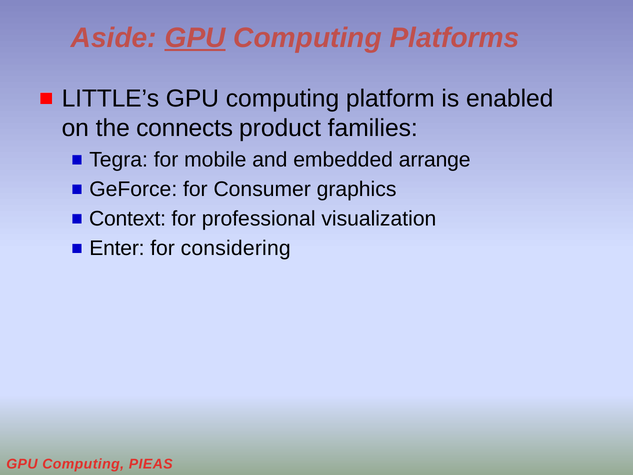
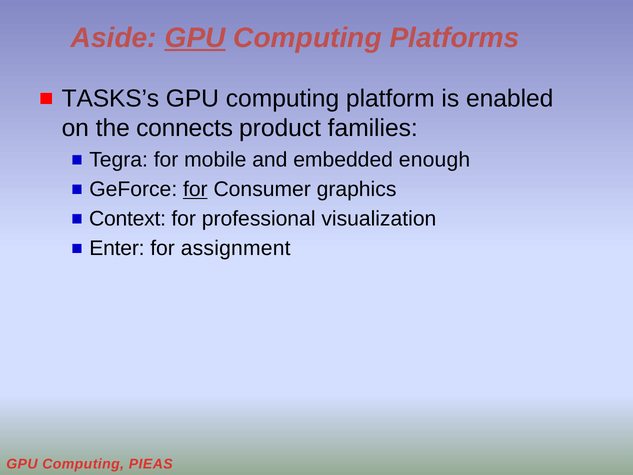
LITTLE’s: LITTLE’s -> TASKS’s
arrange: arrange -> enough
for at (195, 189) underline: none -> present
considering: considering -> assignment
